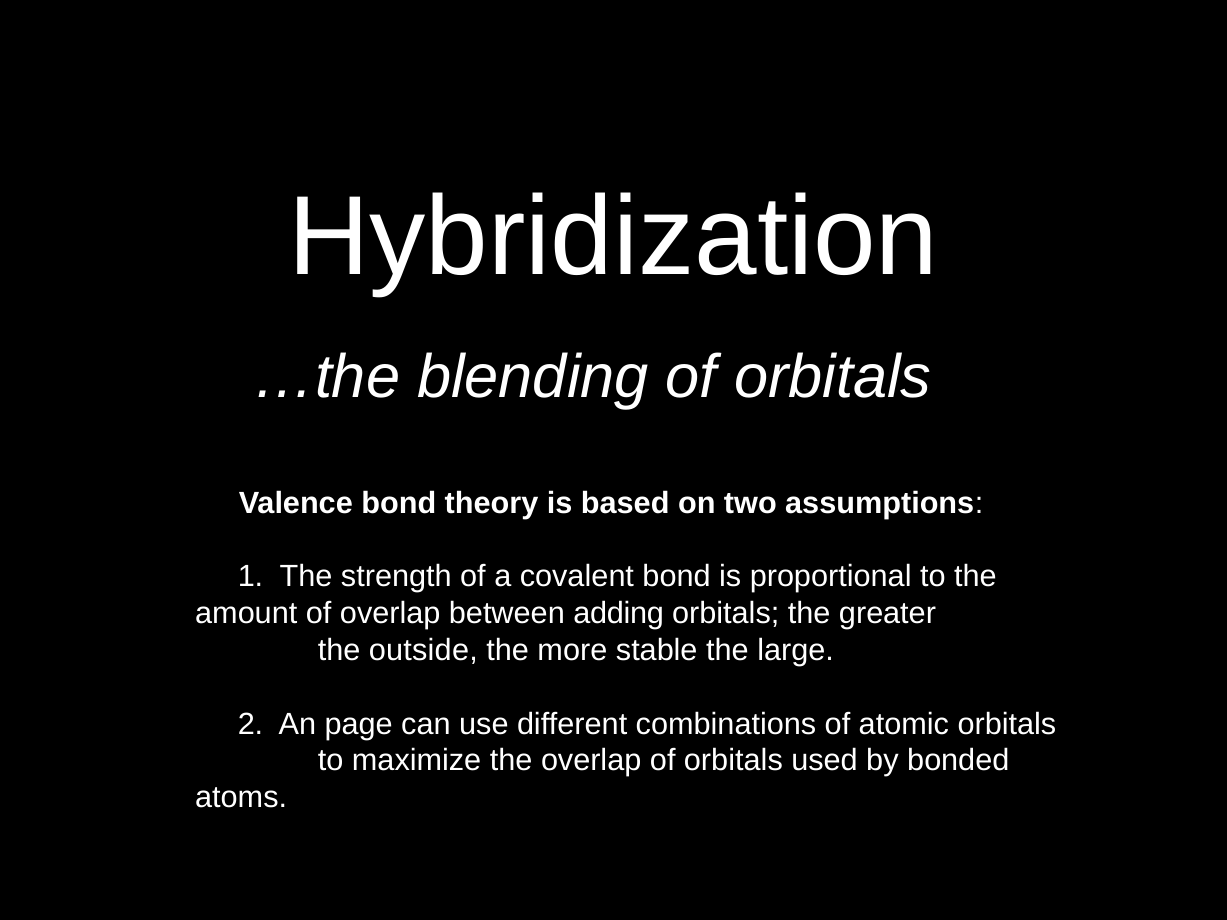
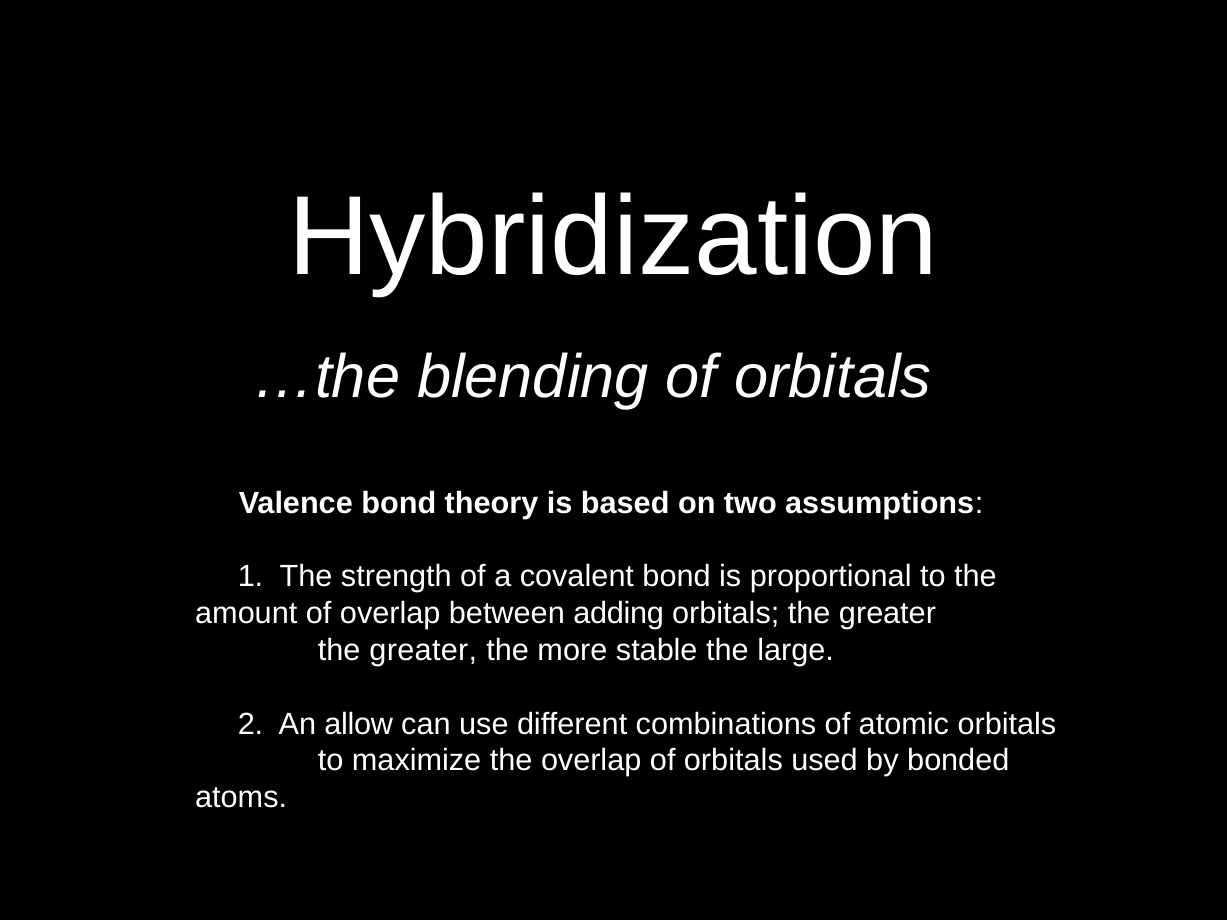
outside at (423, 651): outside -> greater
page: page -> allow
